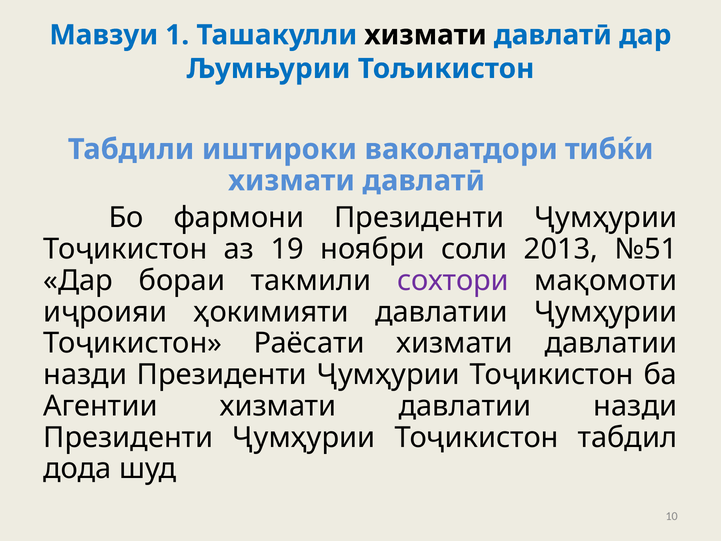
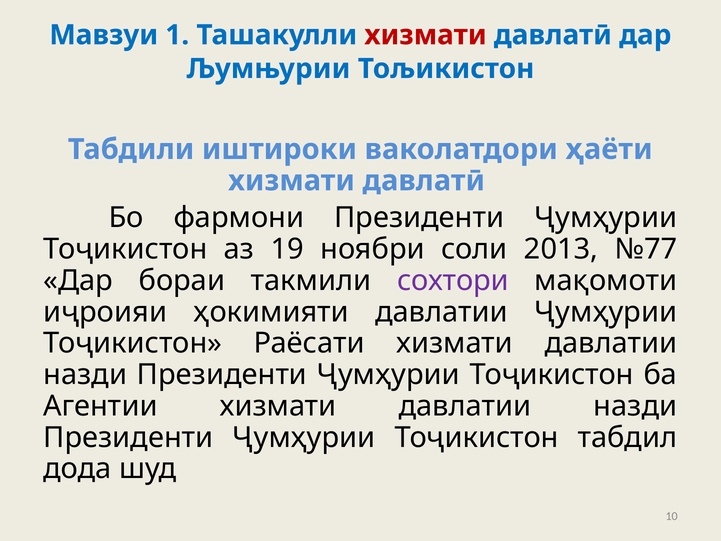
хизмати at (426, 35) colour: black -> red
тибќи: тибќи -> ҳаёти
№51: №51 -> №77
